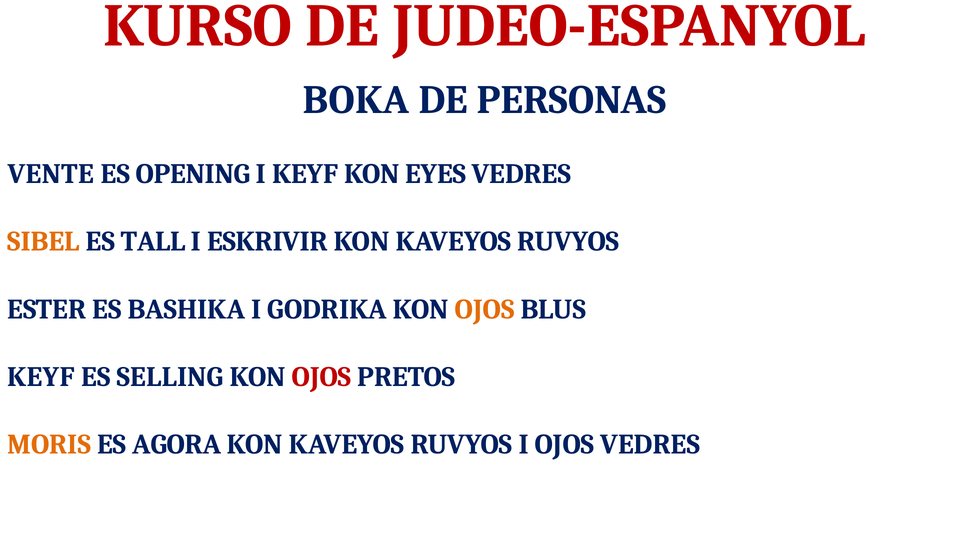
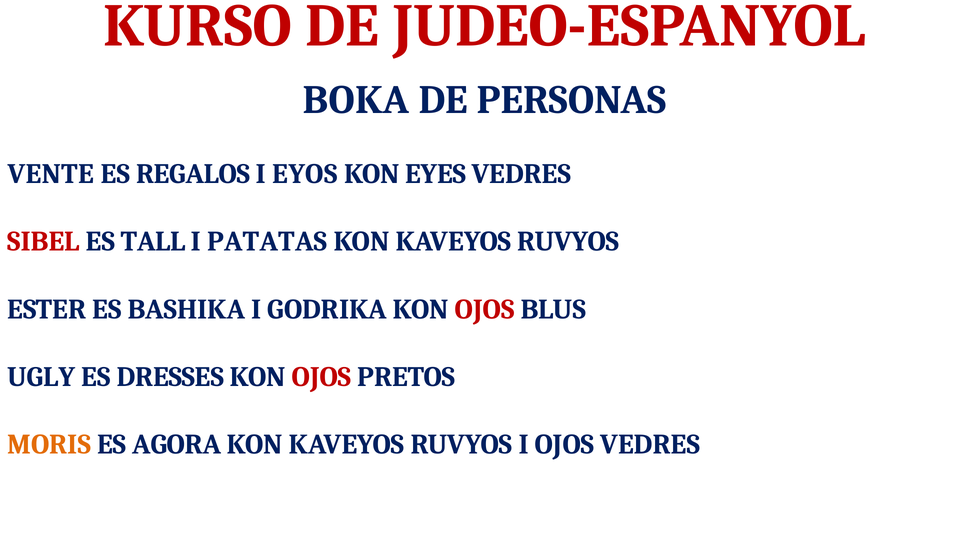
OPENING: OPENING -> REGALOS
I KEYF: KEYF -> EYOS
SIBEL colour: orange -> red
ESKRIVIR: ESKRIVIR -> PATATAS
OJOS at (485, 309) colour: orange -> red
KEYF at (41, 377): KEYF -> UGLY
SELLING: SELLING -> DRESSES
